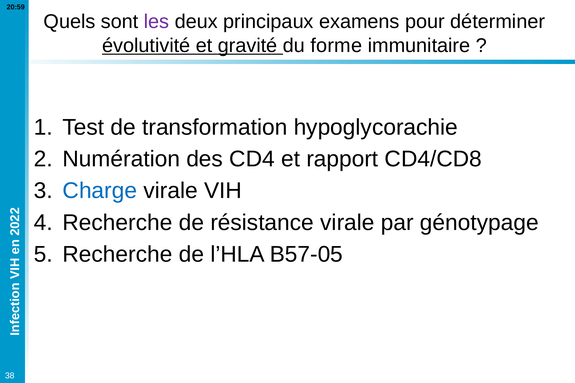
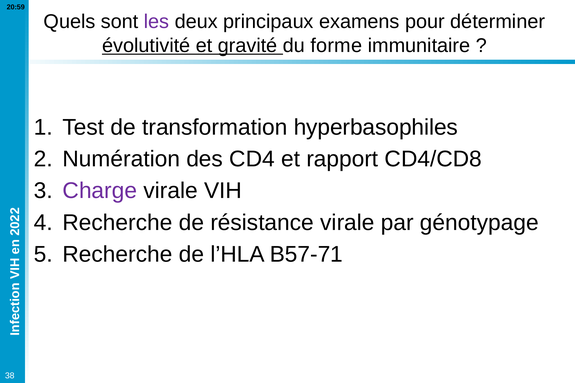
hypoglycorachie: hypoglycorachie -> hyperbasophiles
Charge colour: blue -> purple
B57-05: B57-05 -> B57-71
